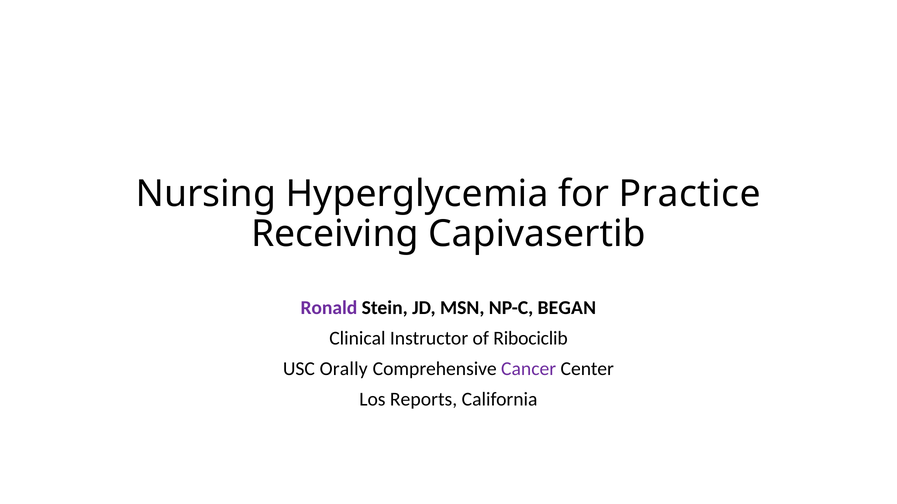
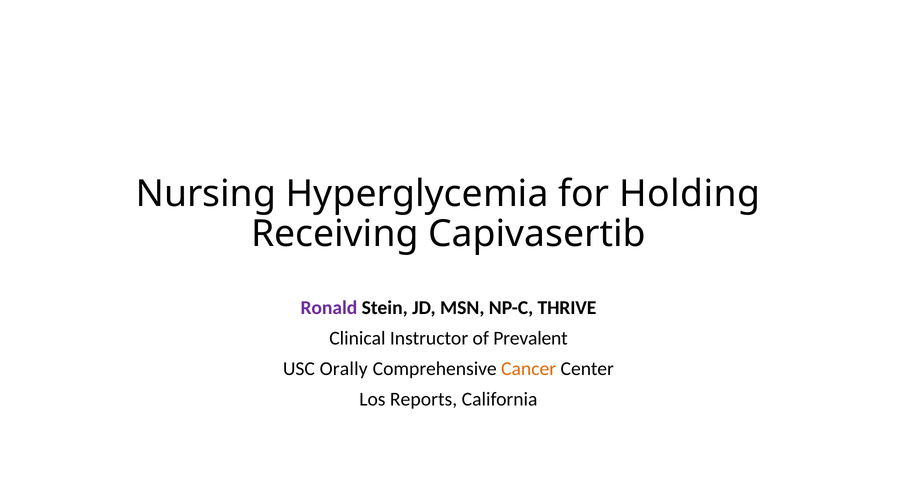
Practice: Practice -> Holding
BEGAN: BEGAN -> THRIVE
Ribociclib: Ribociclib -> Prevalent
Cancer colour: purple -> orange
